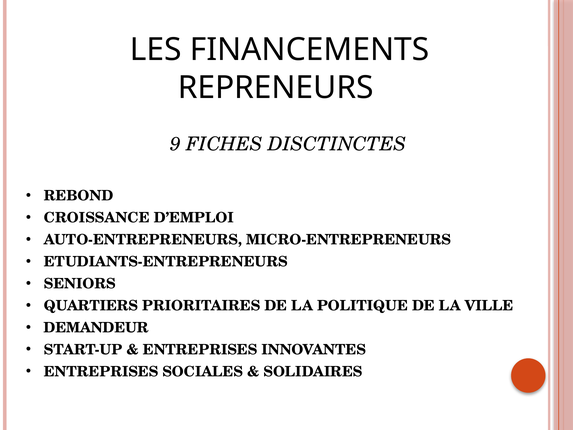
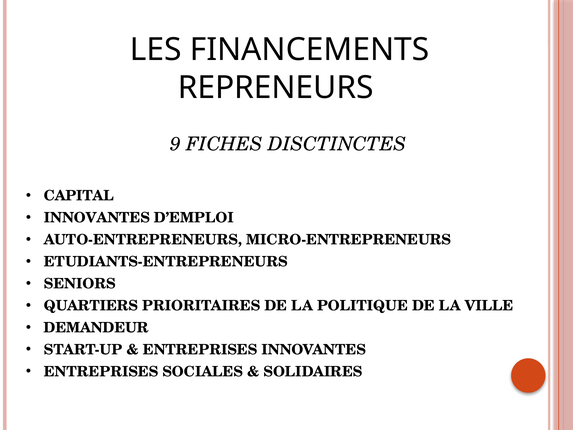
REBOND: REBOND -> CAPITAL
CROISSANCE at (97, 218): CROISSANCE -> INNOVANTES
